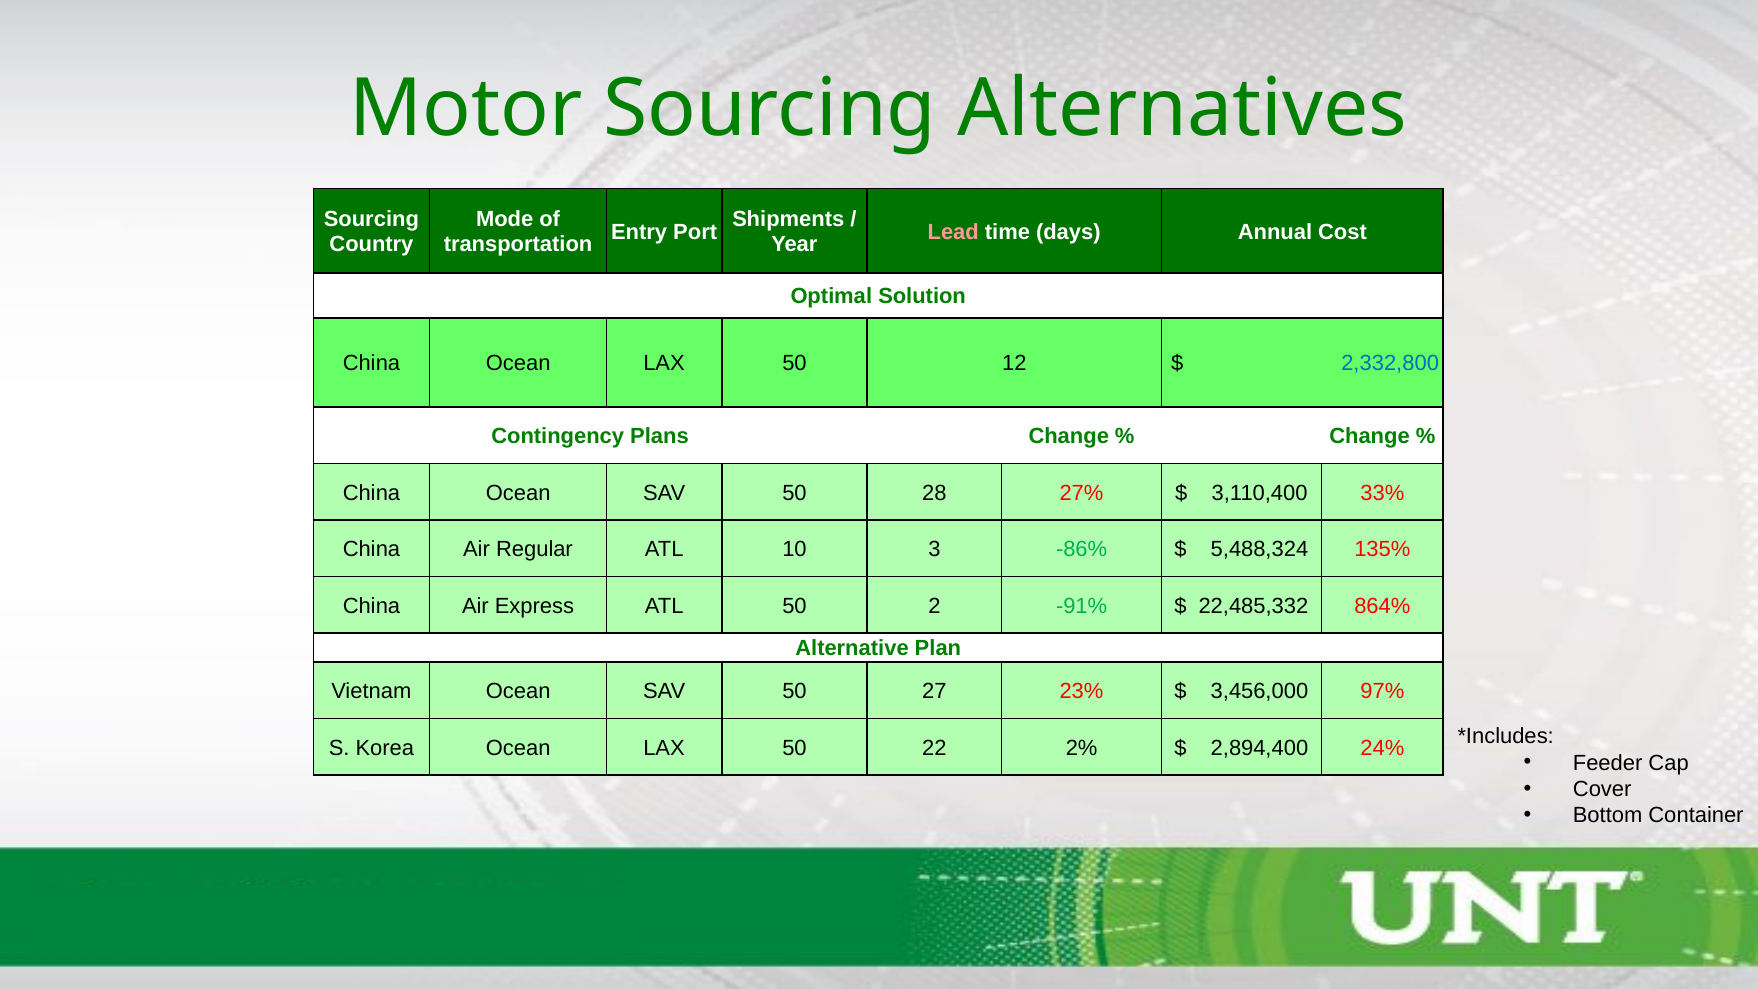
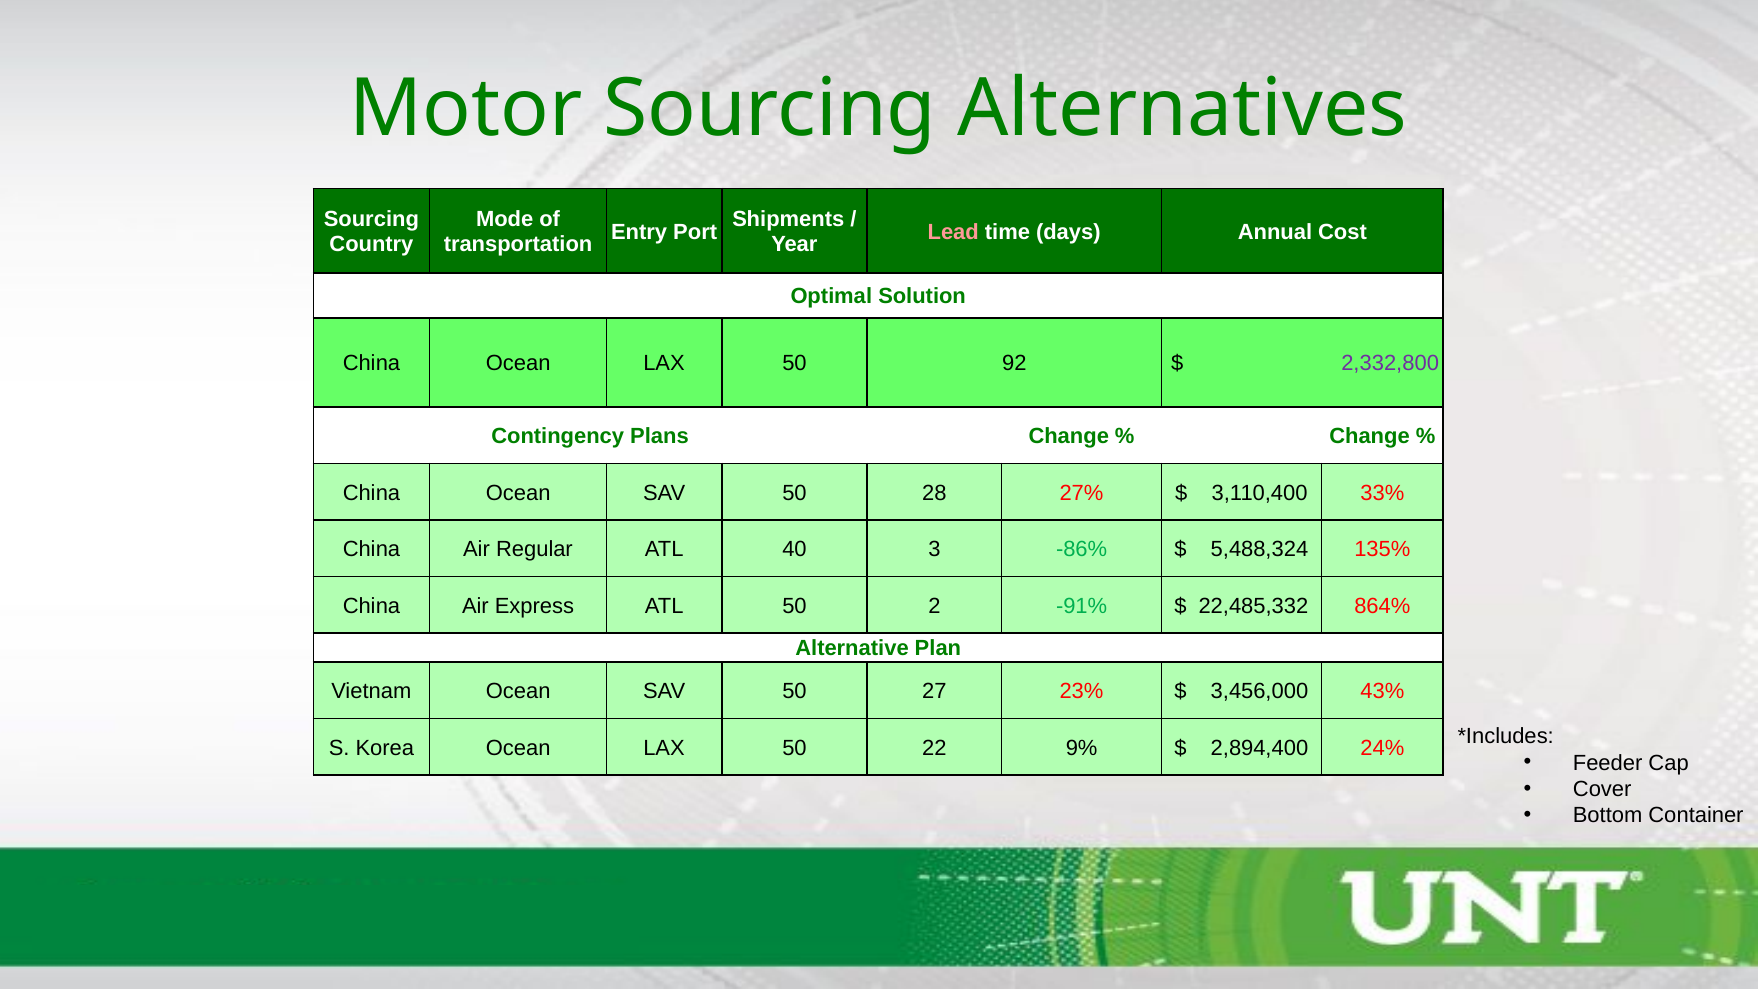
12: 12 -> 92
2,332,800 colour: blue -> purple
10: 10 -> 40
97%: 97% -> 43%
2%: 2% -> 9%
